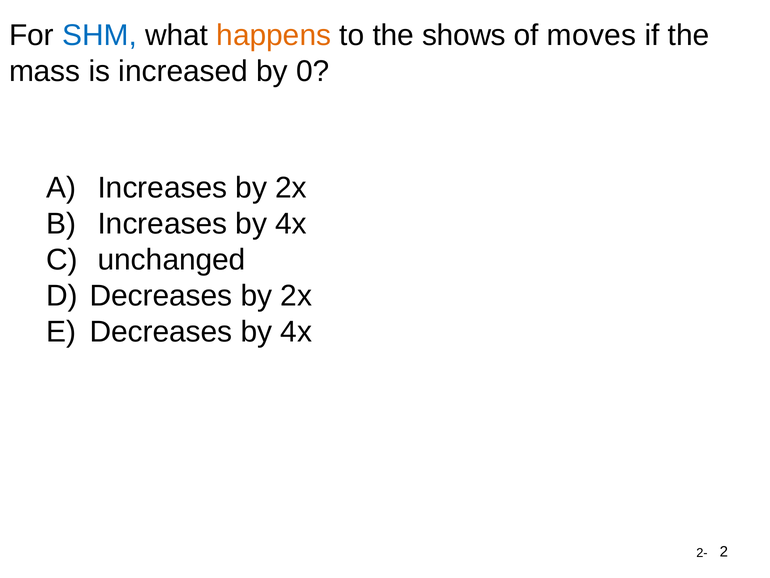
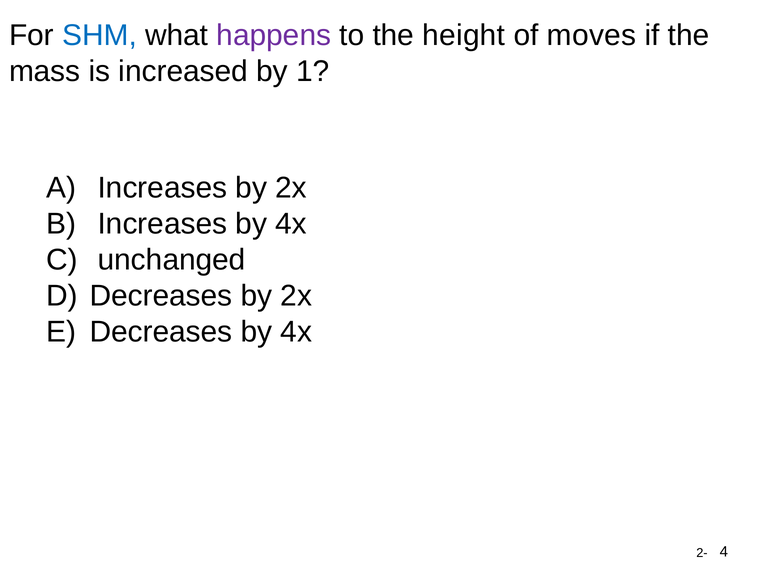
happens colour: orange -> purple
shows: shows -> height
0: 0 -> 1
2: 2 -> 4
